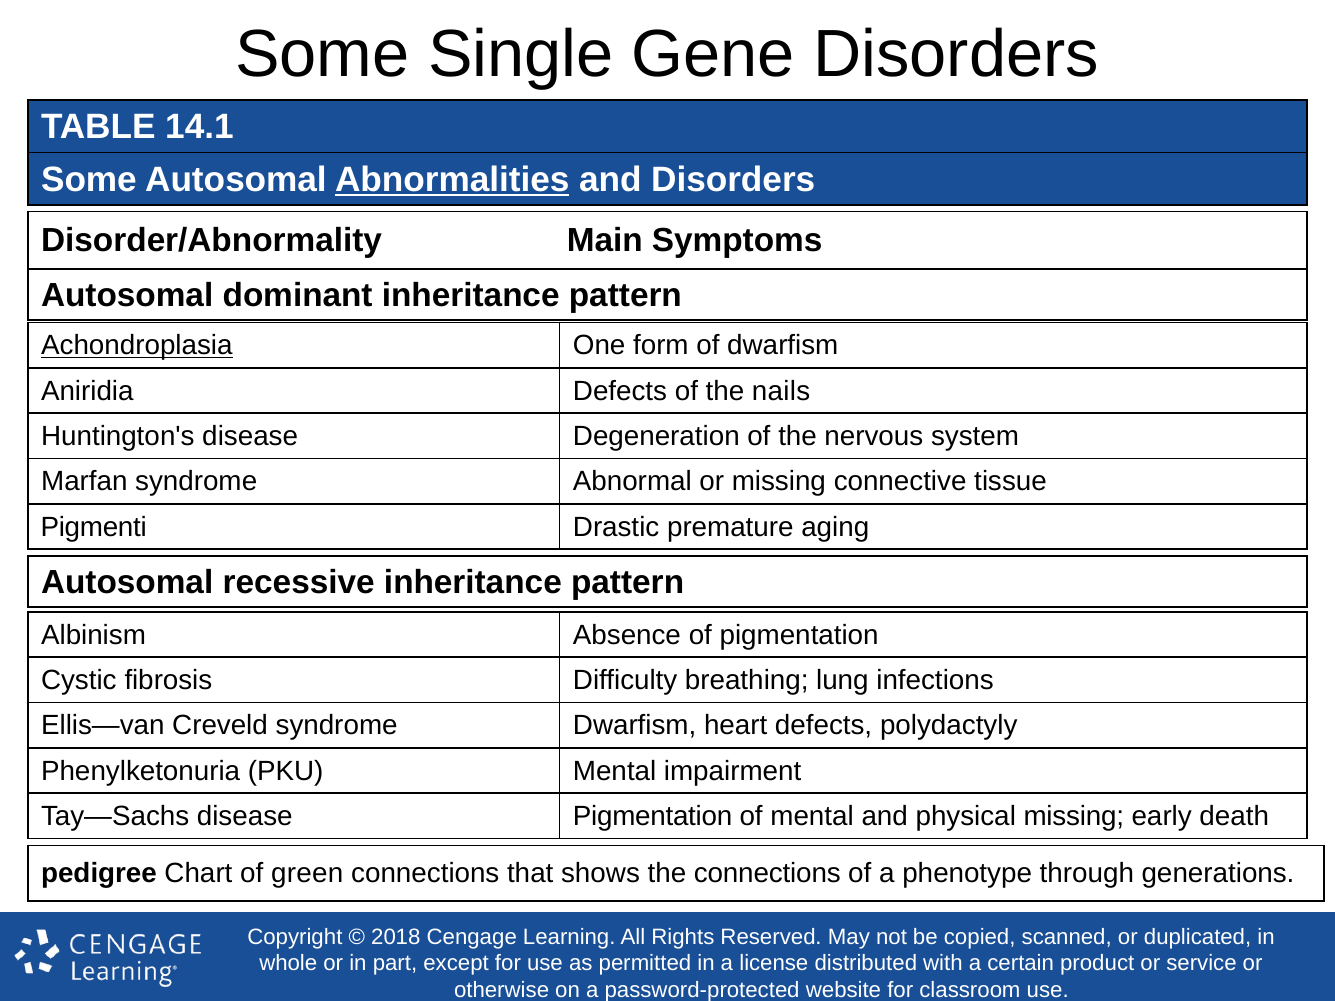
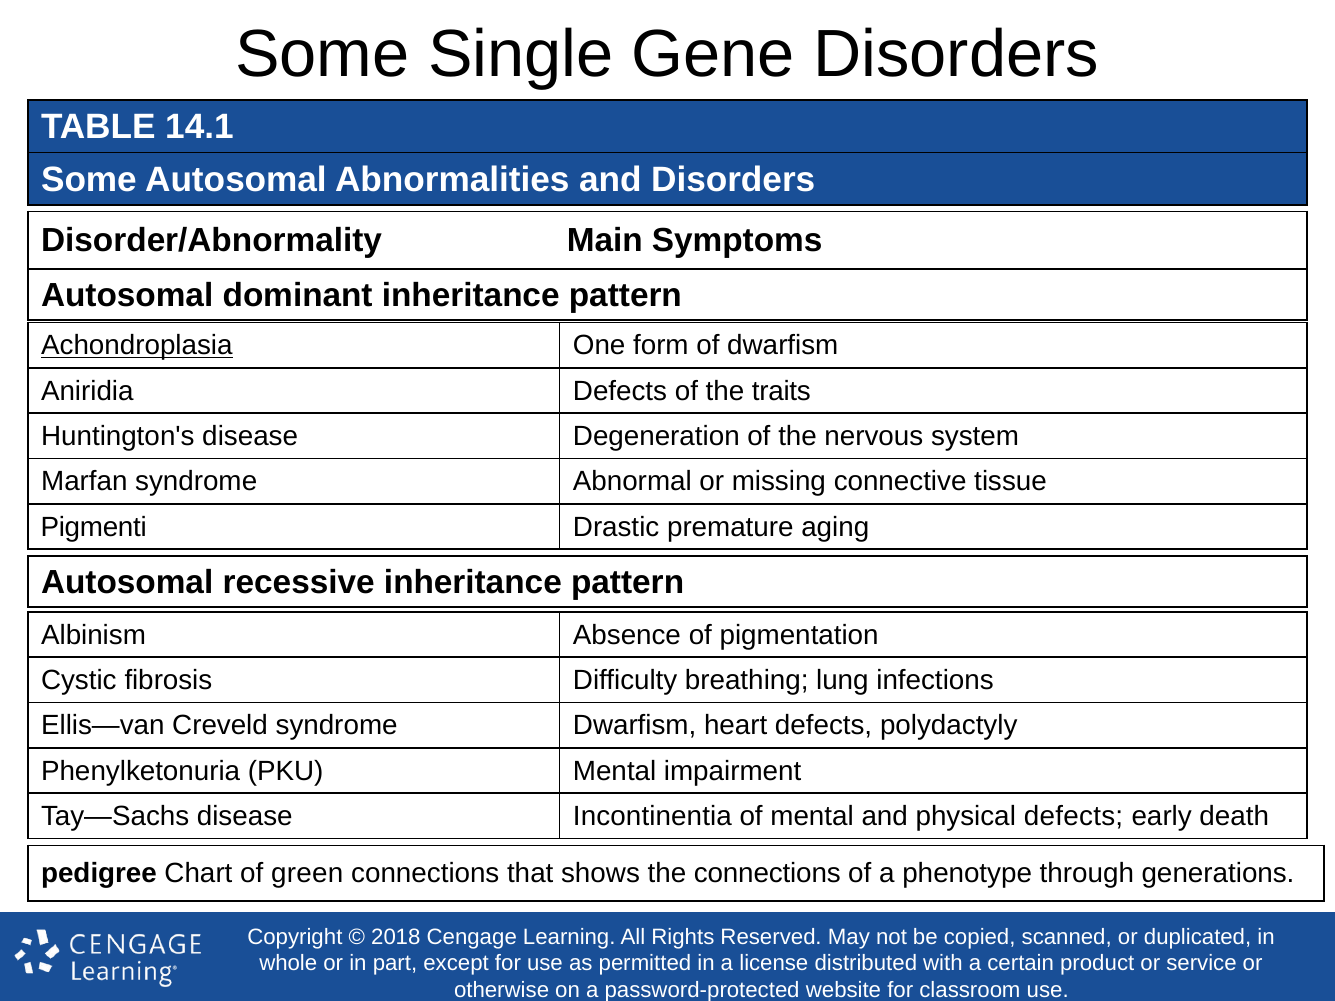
Abnormalities underline: present -> none
nails: nails -> traits
disease Pigmentation: Pigmentation -> Incontinentia
physical missing: missing -> defects
